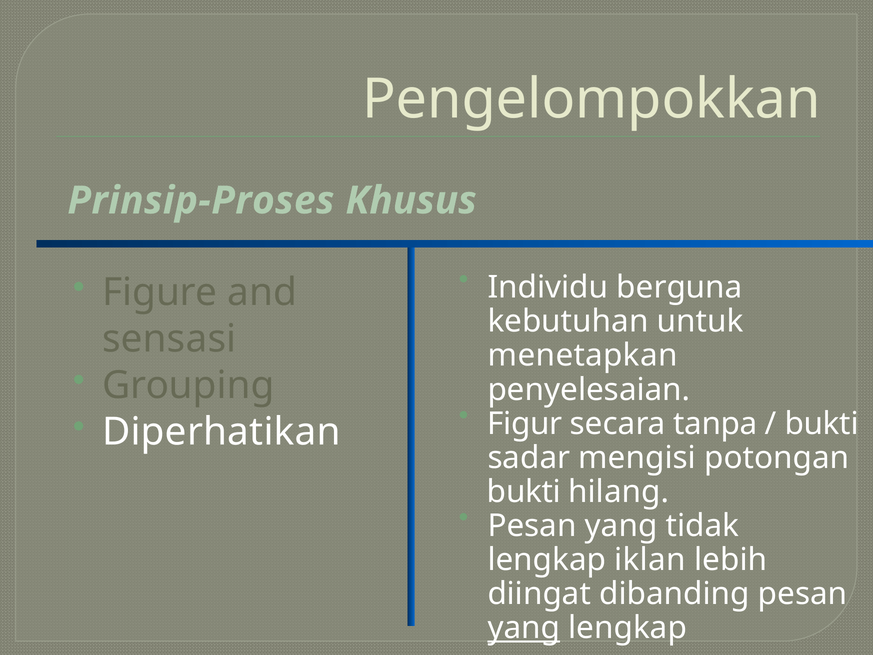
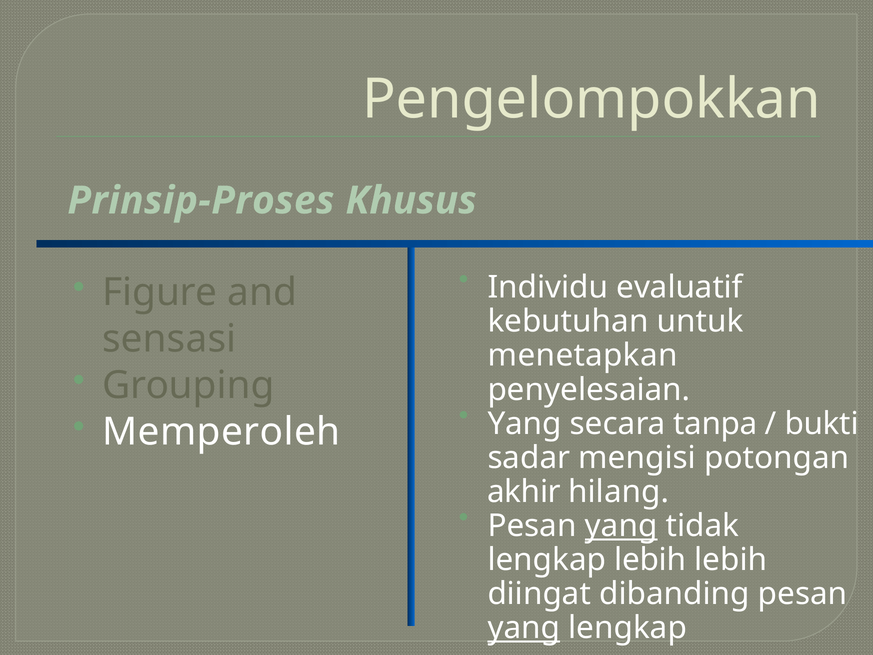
berguna: berguna -> evaluatif
Figur at (525, 423): Figur -> Yang
Diperhatikan: Diperhatikan -> Memperoleh
bukti at (524, 492): bukti -> akhir
yang at (621, 526) underline: none -> present
lengkap iklan: iklan -> lebih
